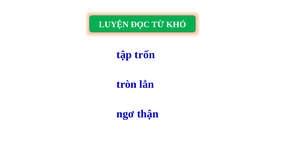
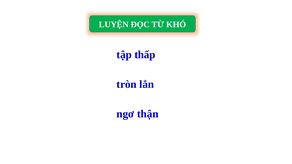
trốn: trốn -> thấp
